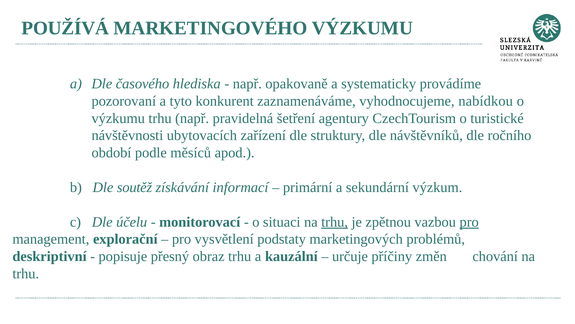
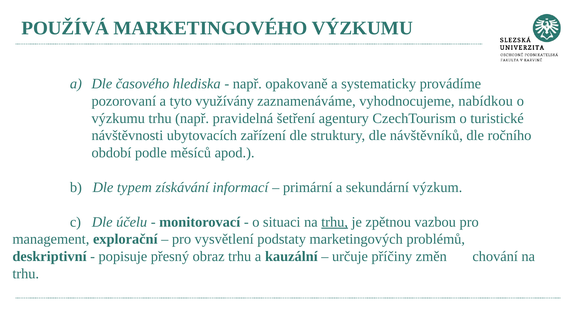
konkurent: konkurent -> využívány
soutěž: soutěž -> typem
pro at (469, 222) underline: present -> none
